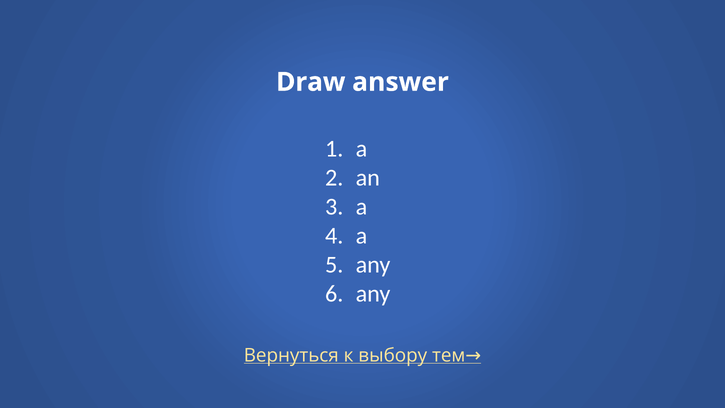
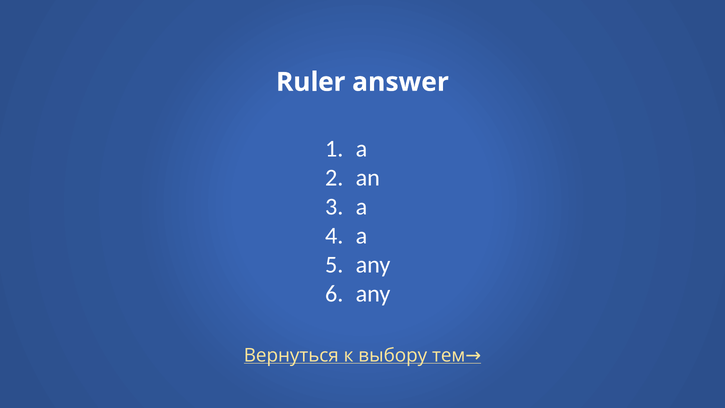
Draw: Draw -> Ruler
